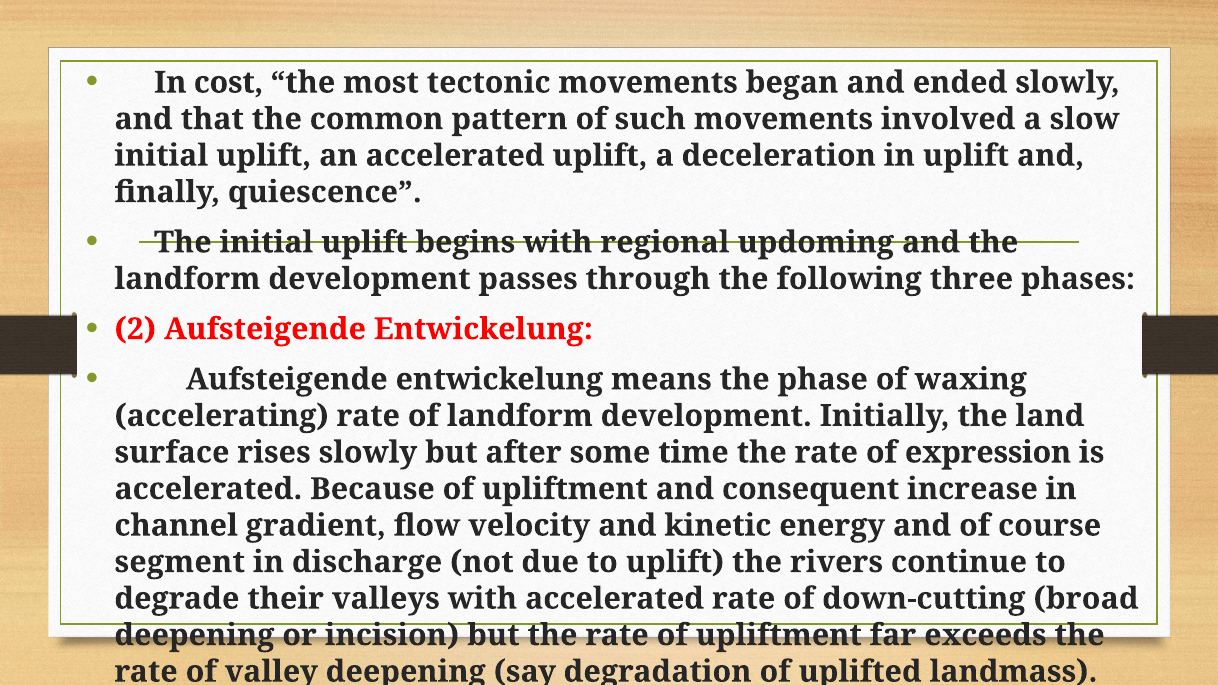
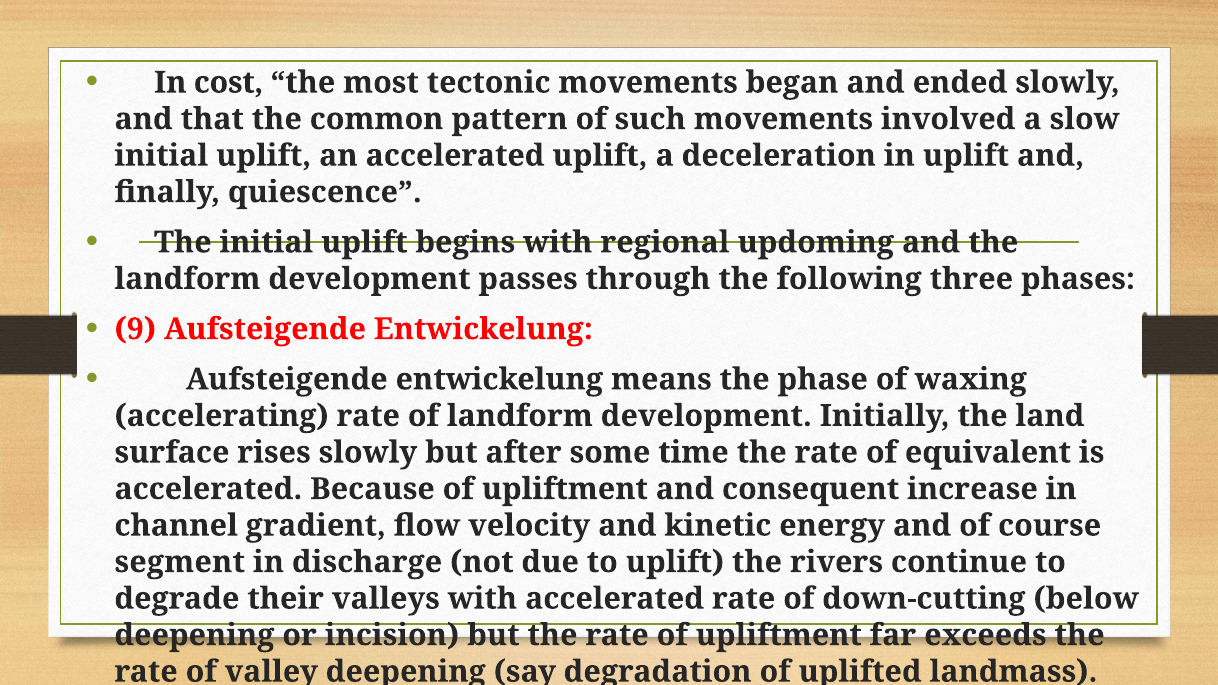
2: 2 -> 9
expression: expression -> equivalent
broad: broad -> below
